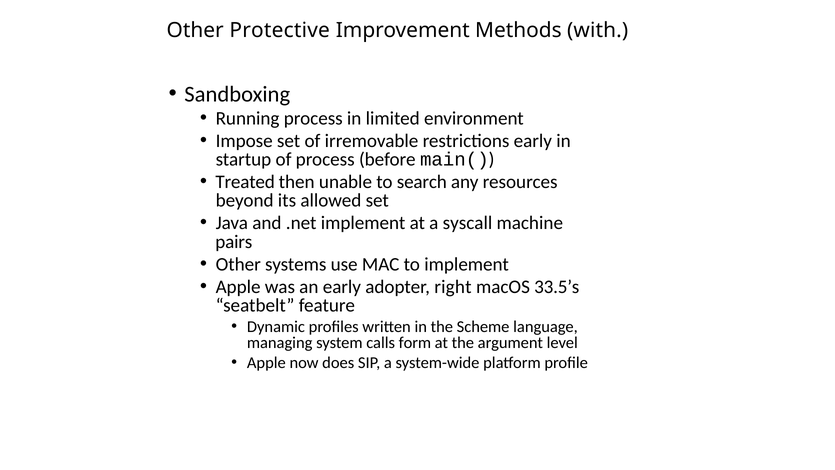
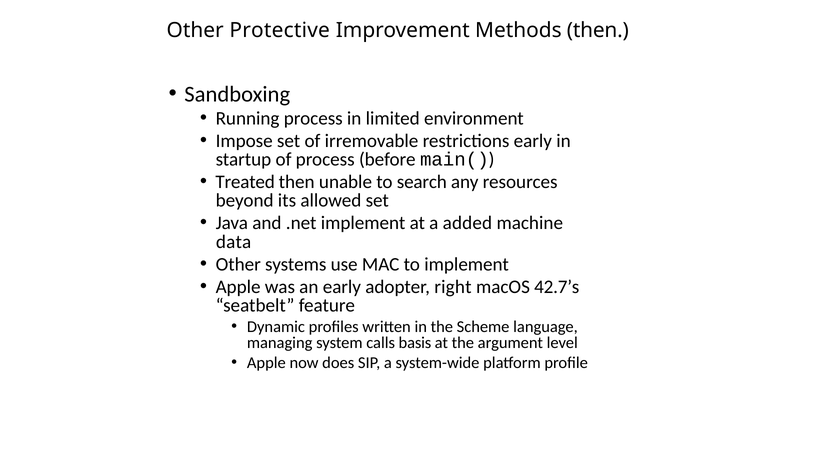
Methods with: with -> then
syscall: syscall -> added
pairs: pairs -> data
33.5’s: 33.5’s -> 42.7’s
form: form -> basis
